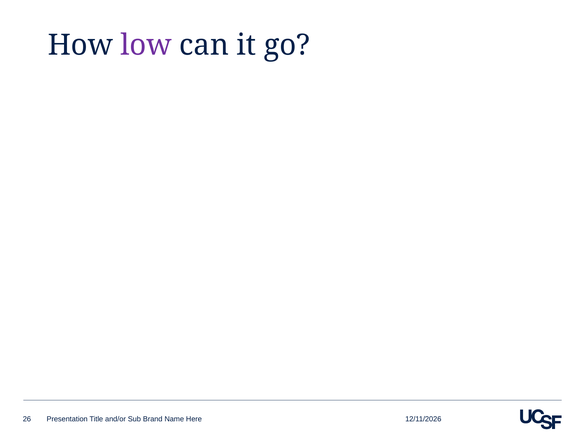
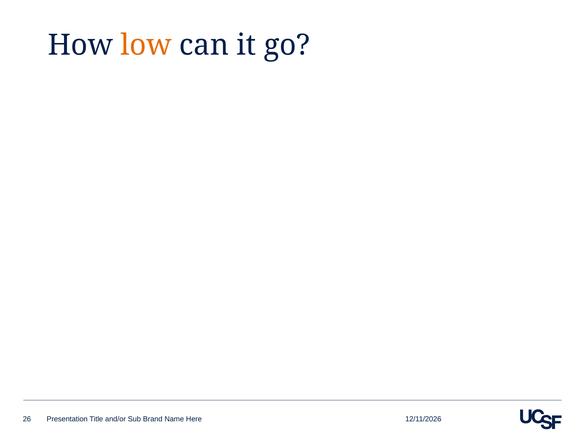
low colour: purple -> orange
